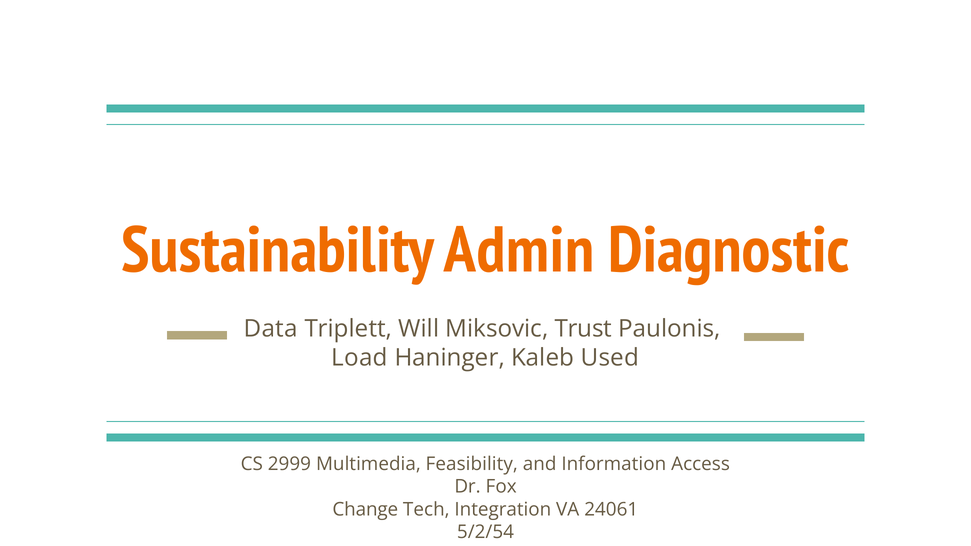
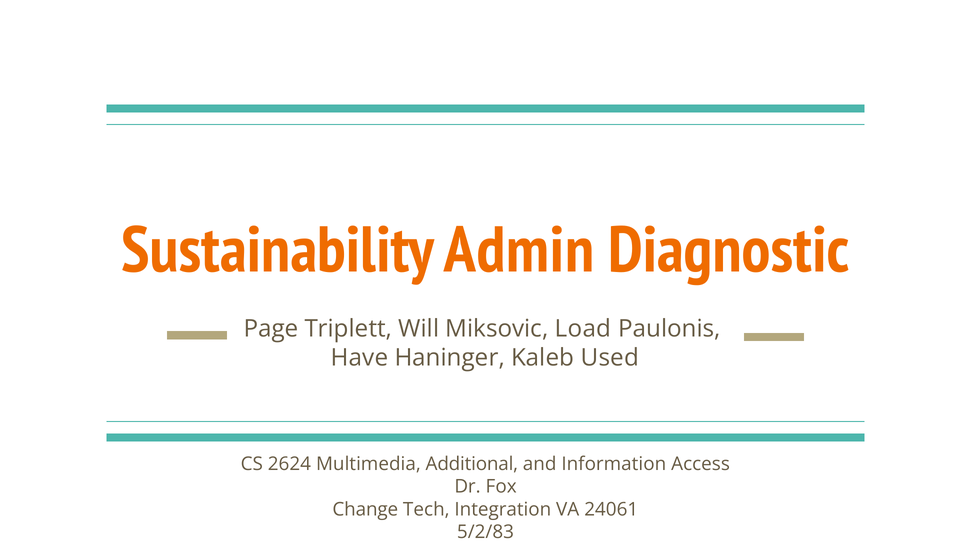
Data: Data -> Page
Trust: Trust -> Load
Load: Load -> Have
2999: 2999 -> 2624
Feasibility: Feasibility -> Additional
5/2/54: 5/2/54 -> 5/2/83
